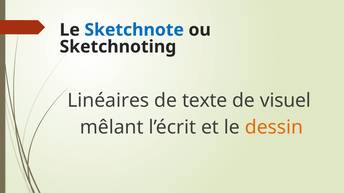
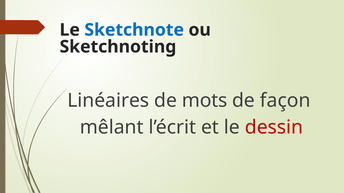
texte: texte -> mots
visuel: visuel -> façon
dessin colour: orange -> red
